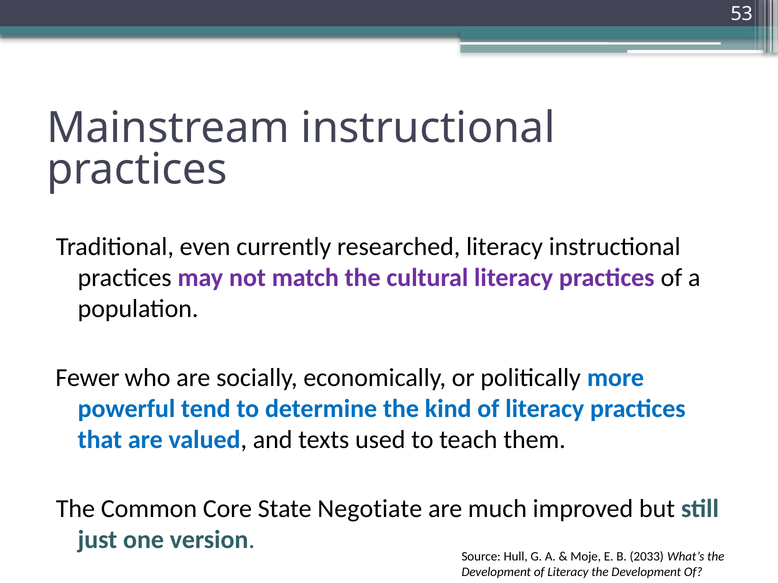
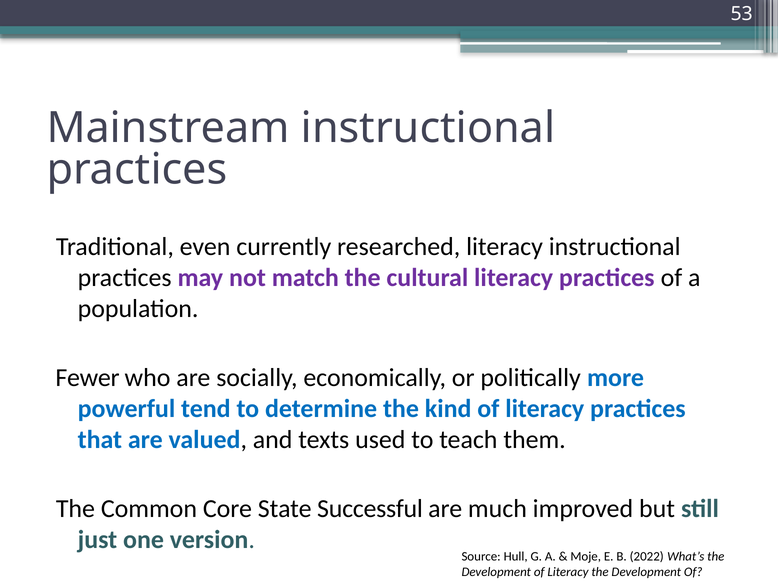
Negotiate: Negotiate -> Successful
2033: 2033 -> 2022
